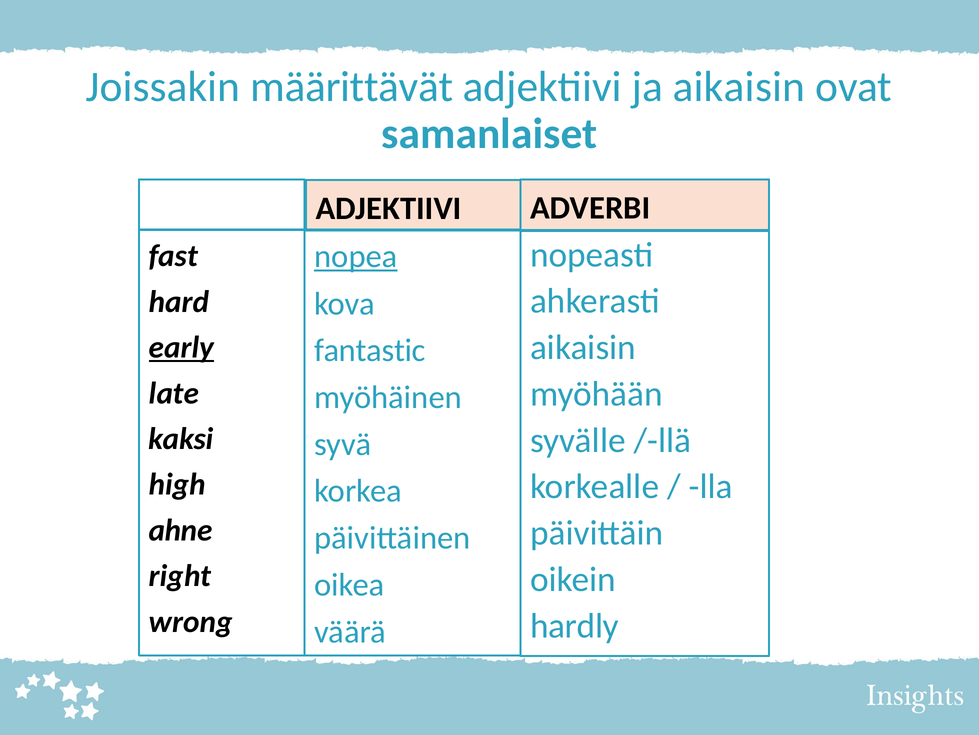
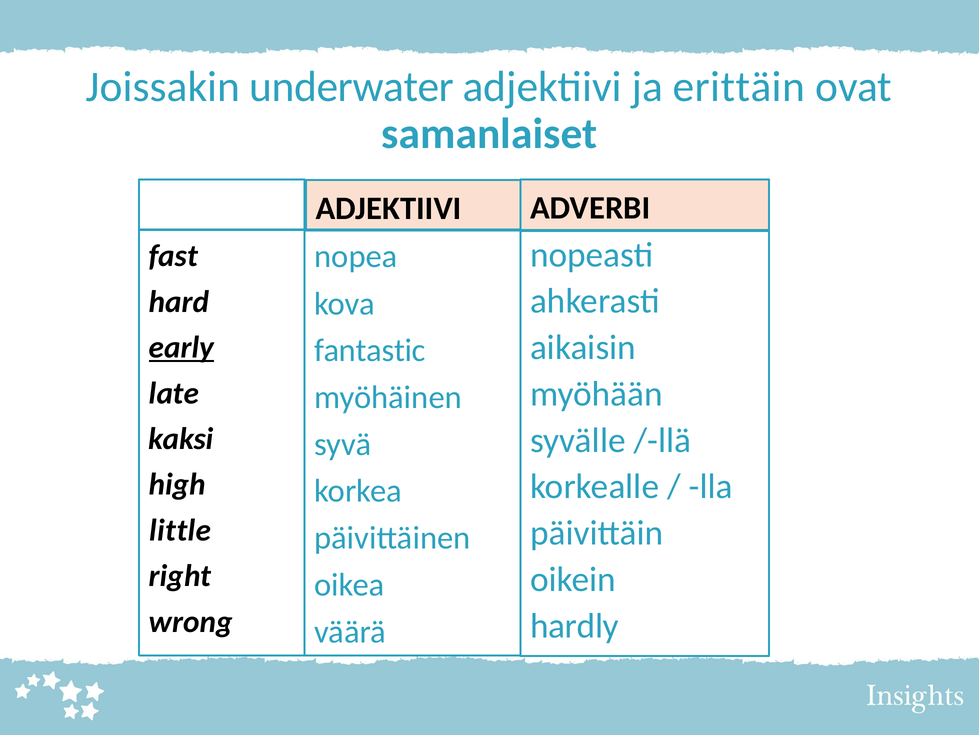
määrittävät: määrittävät -> underwater
ja aikaisin: aikaisin -> erittäin
nopea underline: present -> none
ahne: ahne -> little
